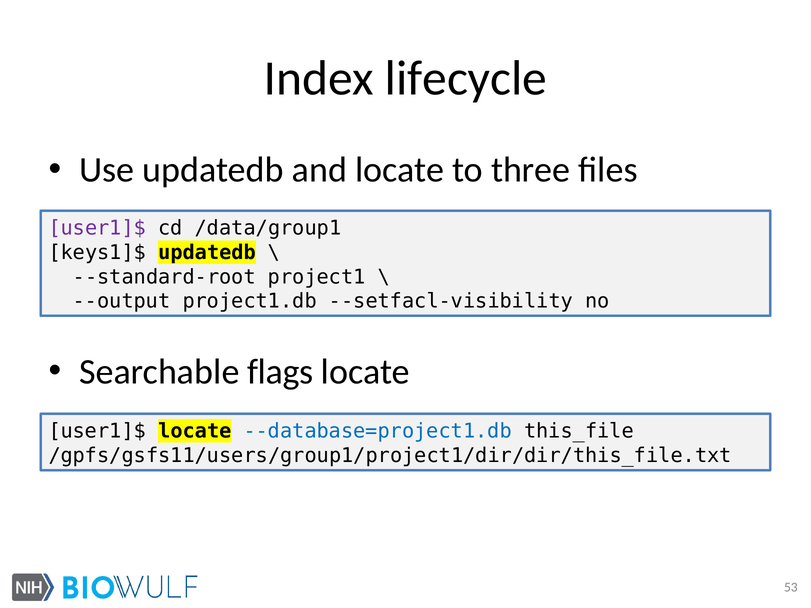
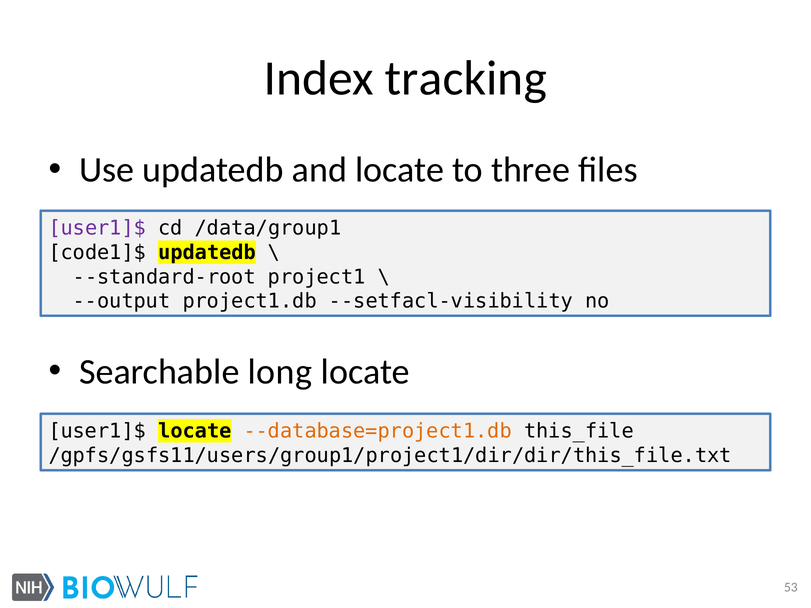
lifecycle: lifecycle -> tracking
keys1]$: keys1]$ -> code1]$
flags: flags -> long
--database=project1.db colour: blue -> orange
